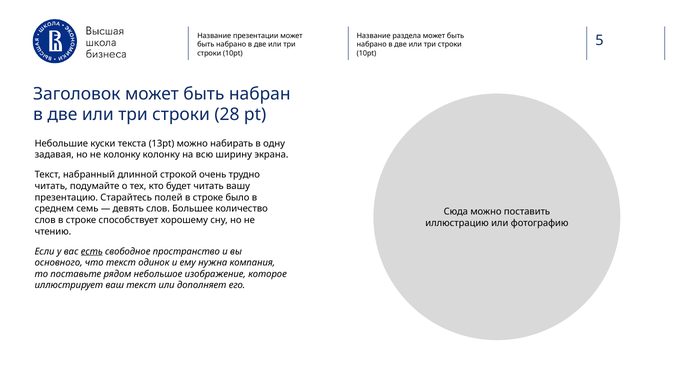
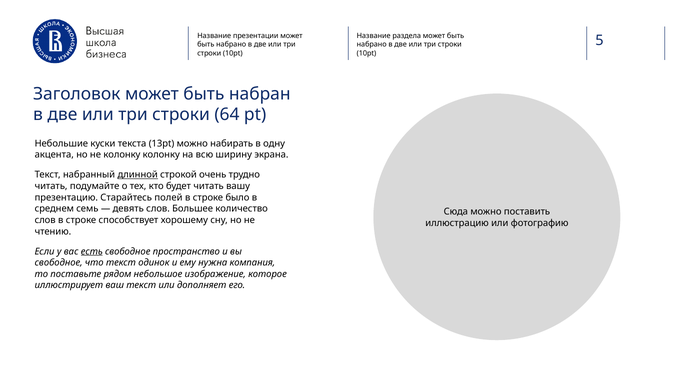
28: 28 -> 64
задавая: задавая -> акцента
длинной underline: none -> present
основного at (59, 263): основного -> свободное
